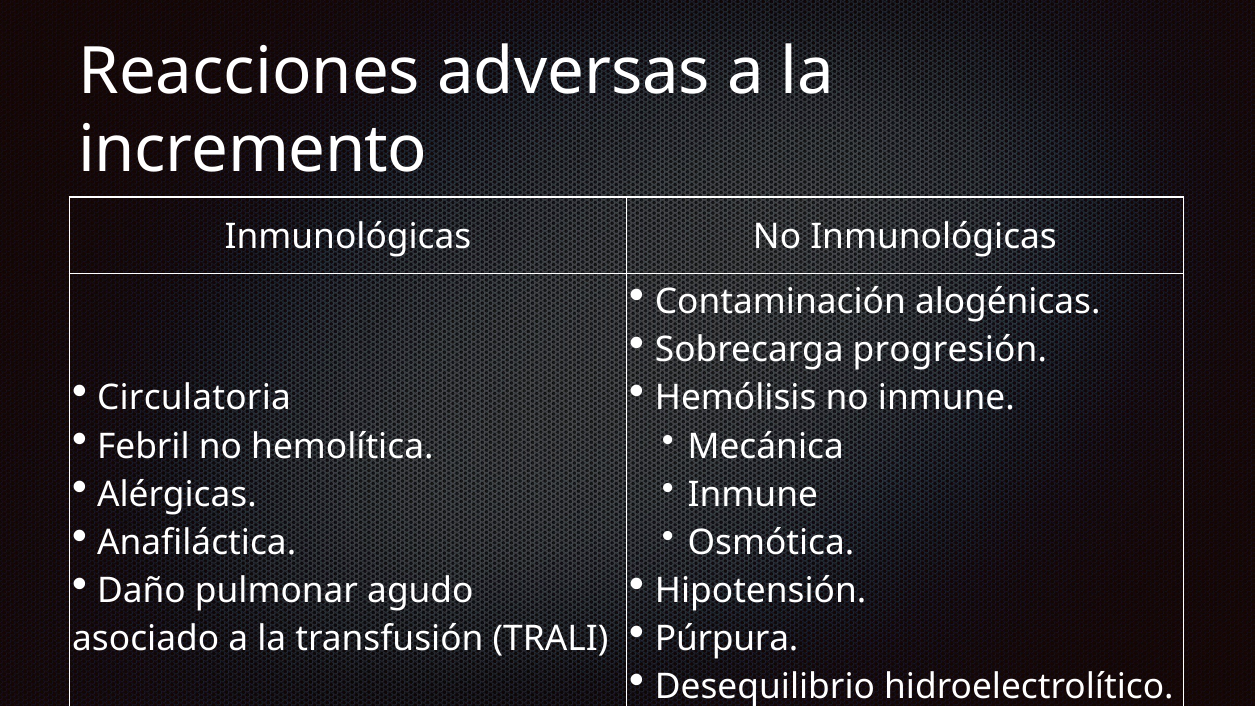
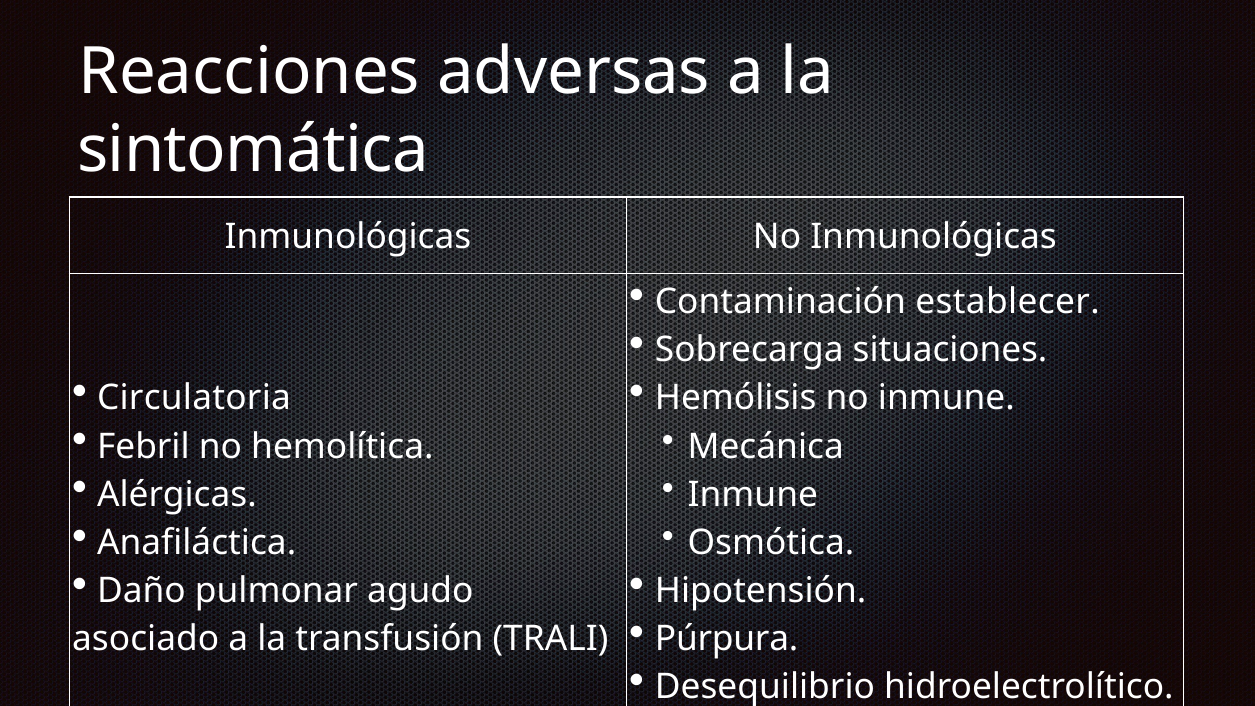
incremento: incremento -> sintomática
alogénicas: alogénicas -> establecer
progresión: progresión -> situaciones
